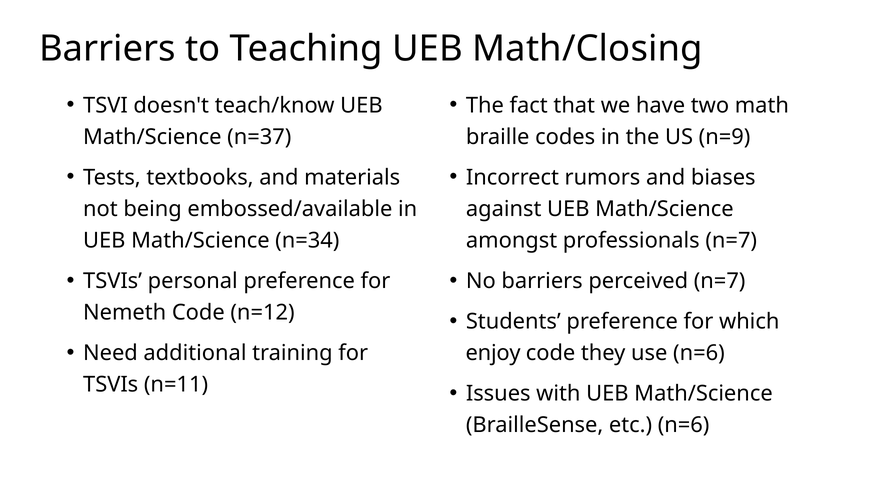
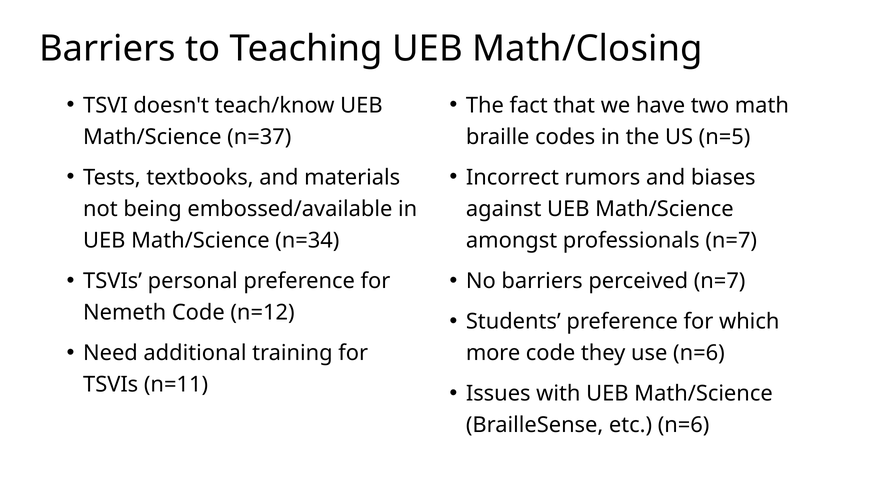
n=9: n=9 -> n=5
enjoy: enjoy -> more
